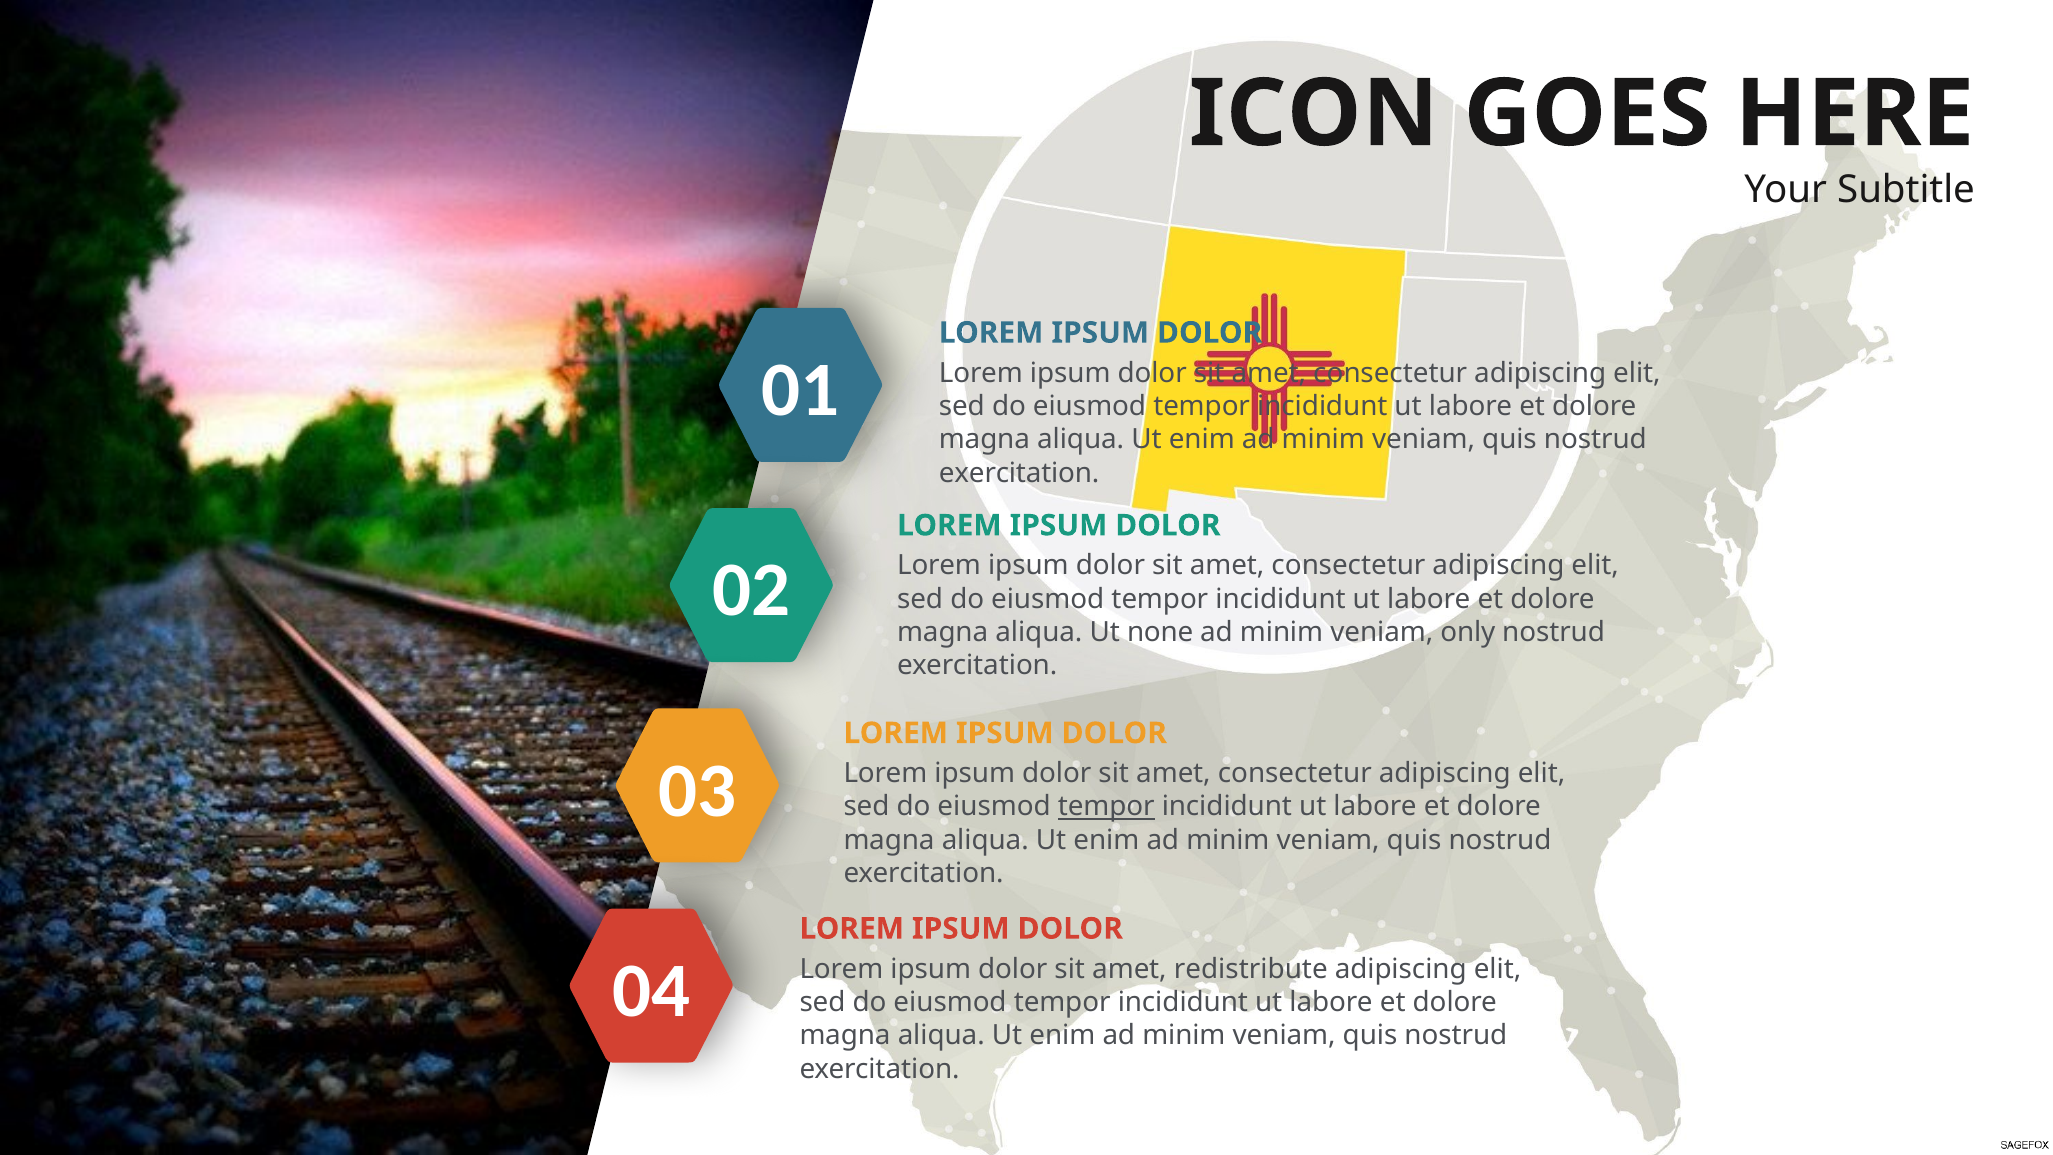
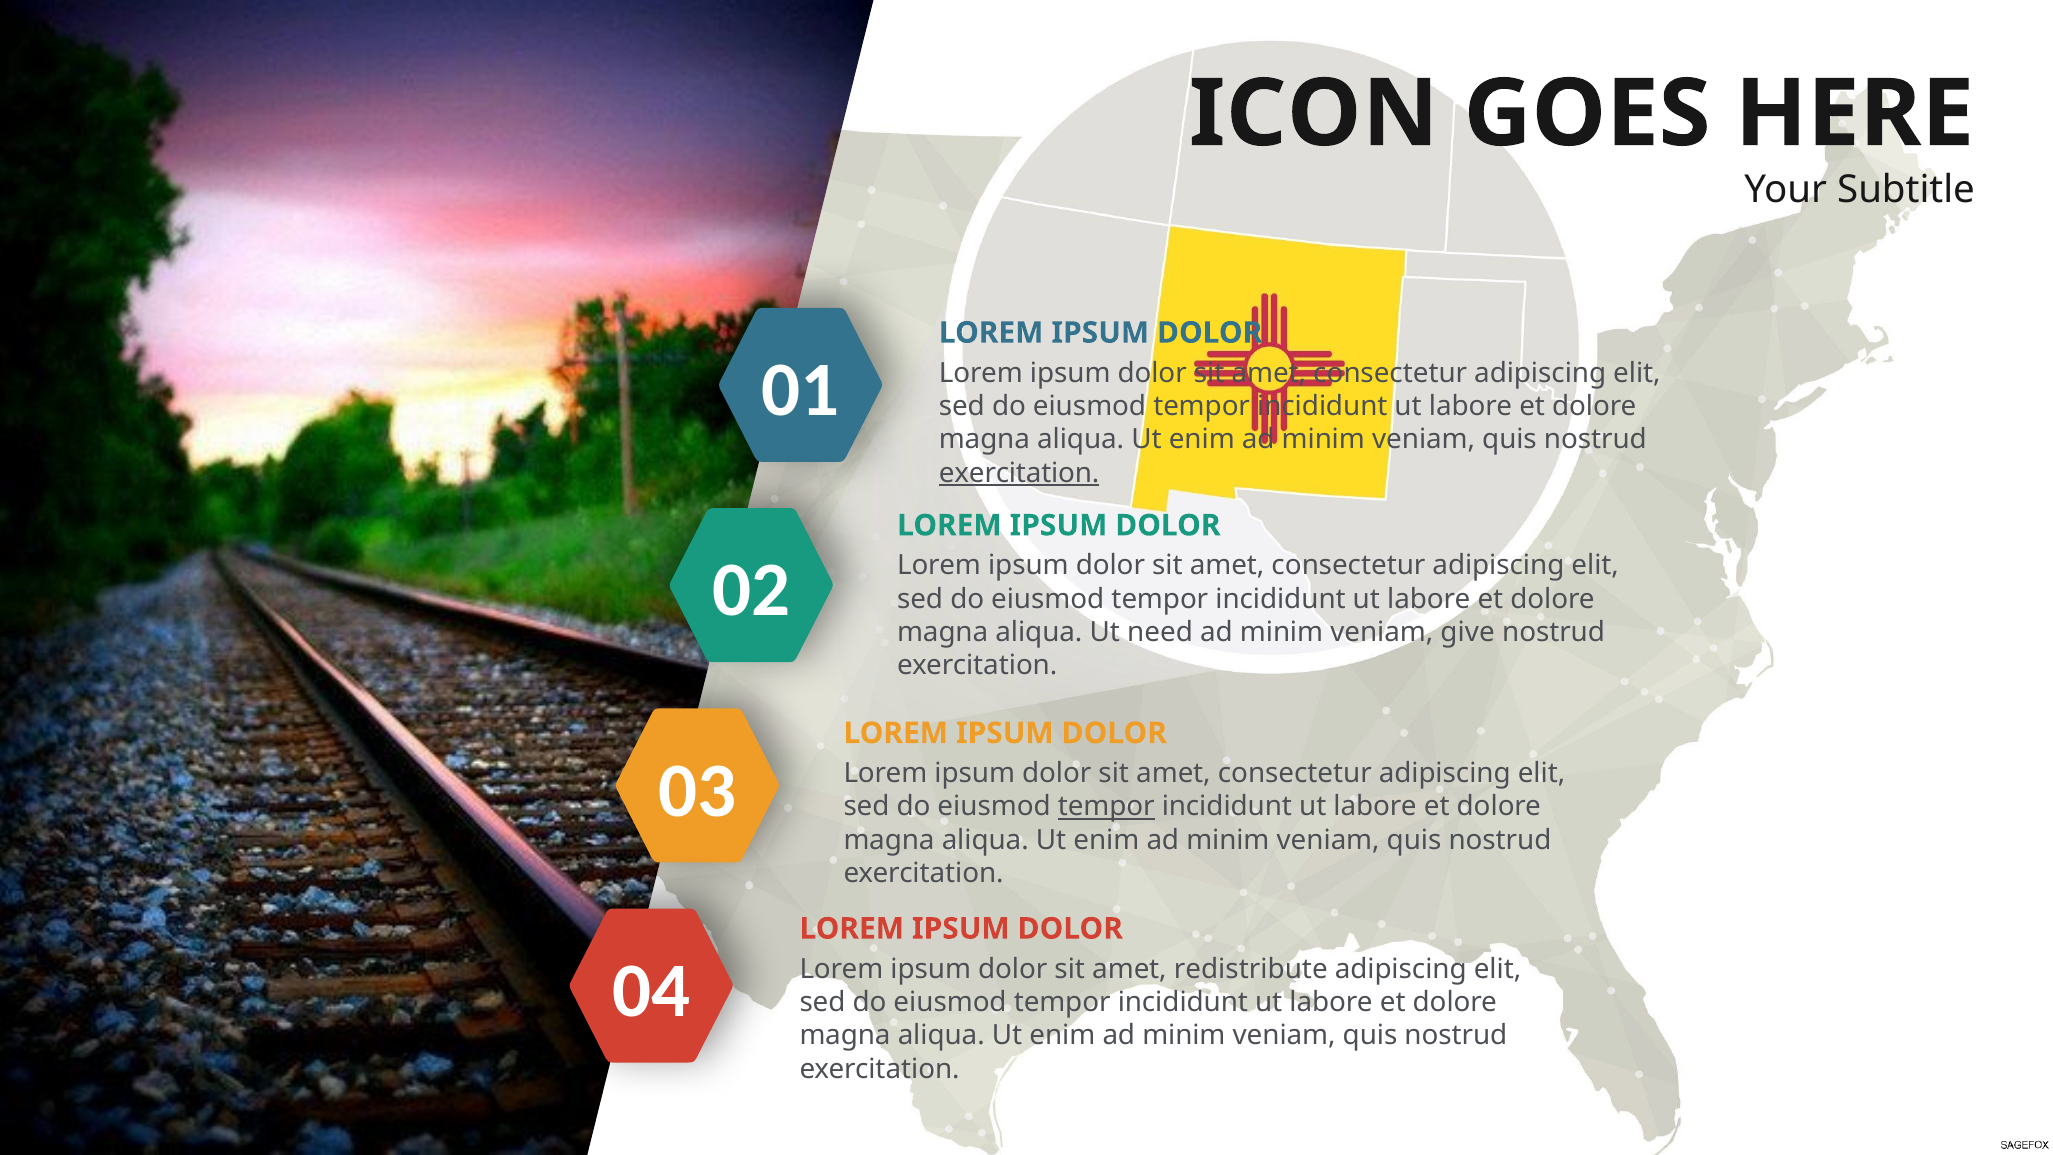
exercitation at (1019, 473) underline: none -> present
none: none -> need
only: only -> give
